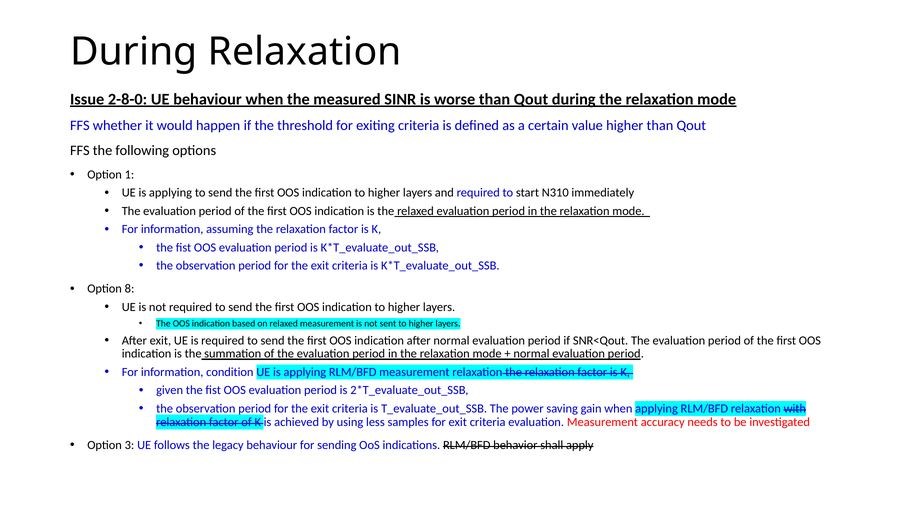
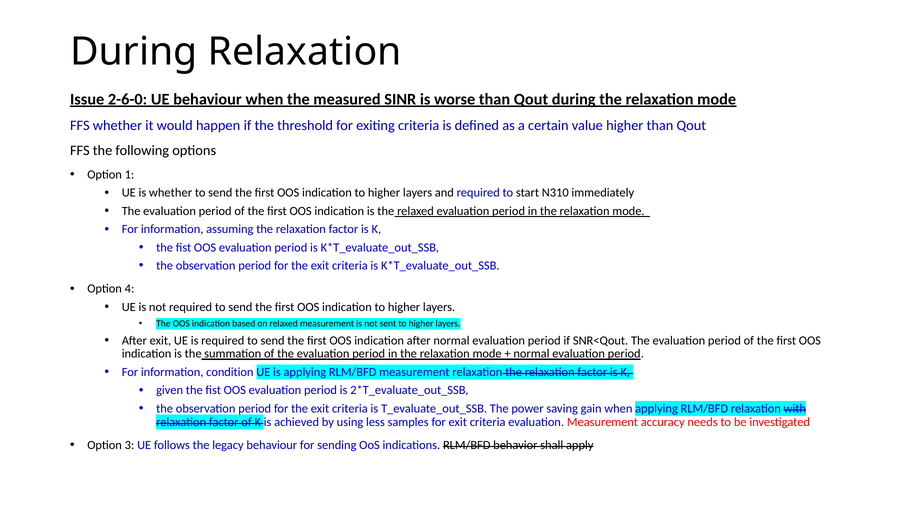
2-8-0: 2-8-0 -> 2-6-0
applying at (171, 193): applying -> whether
8: 8 -> 4
